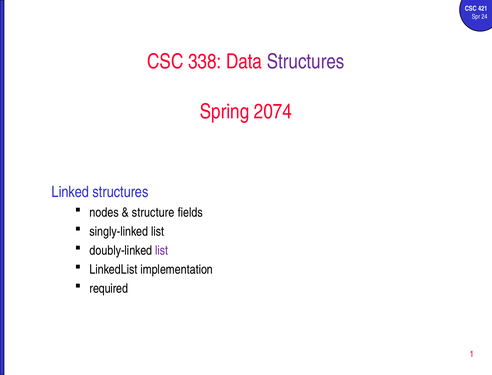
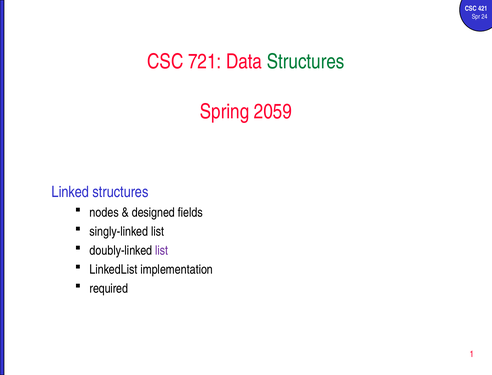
338: 338 -> 721
Structures at (306, 62) colour: purple -> green
2074: 2074 -> 2059
structure: structure -> designed
